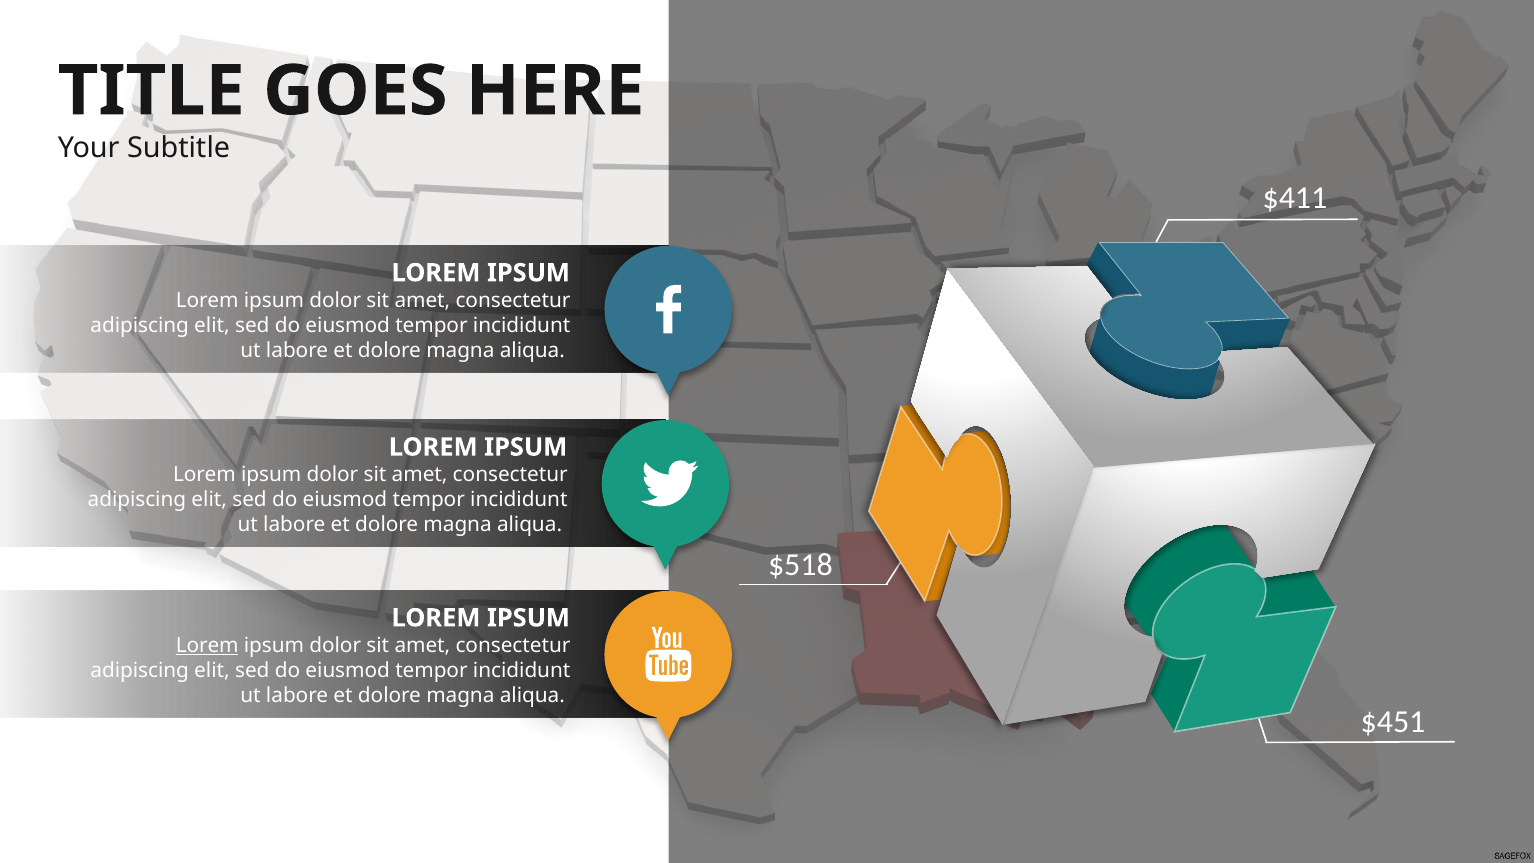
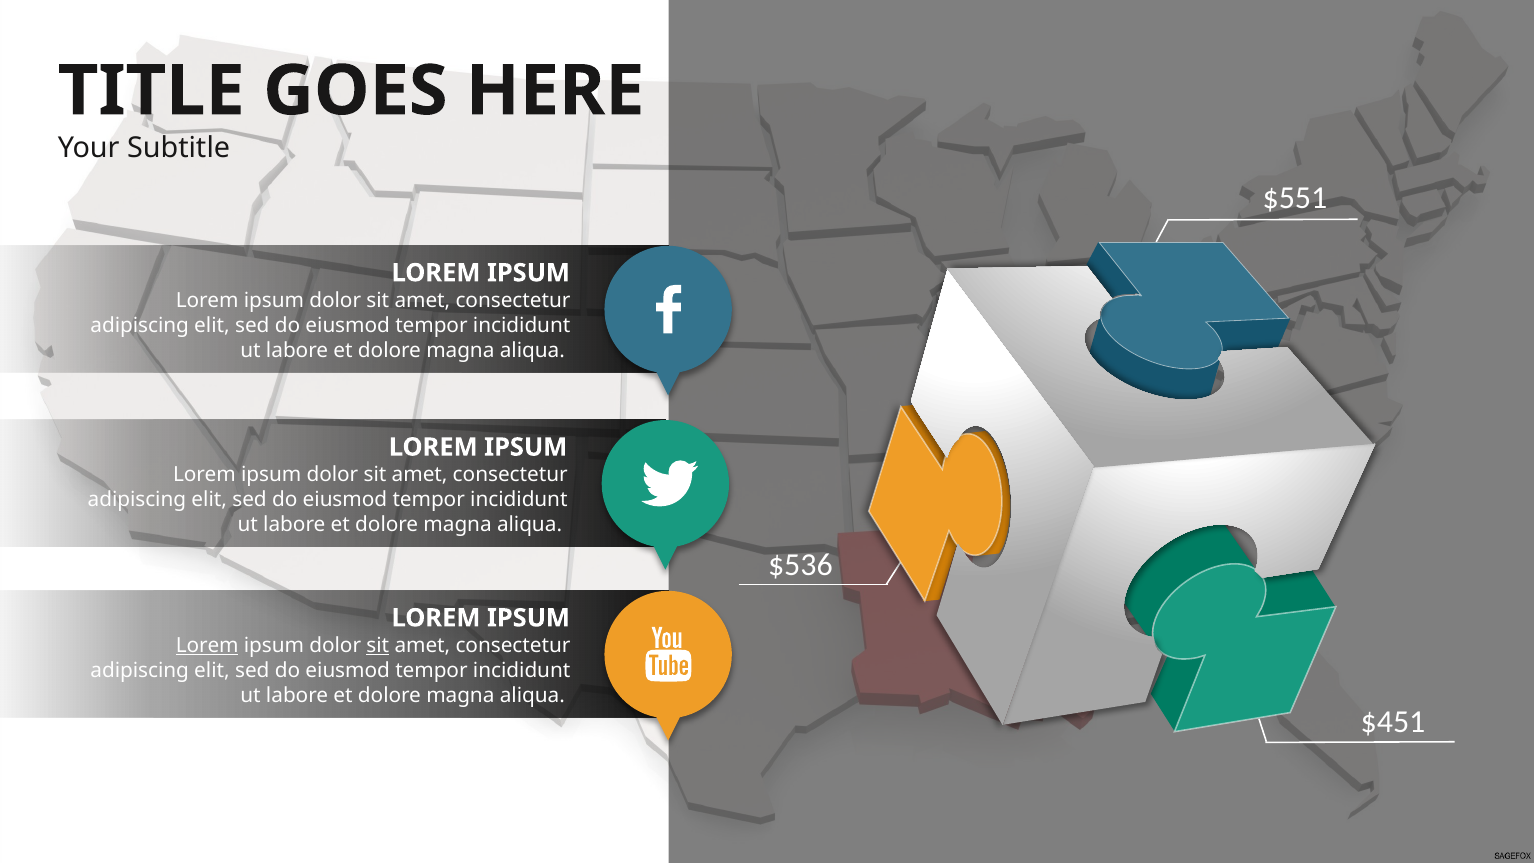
$411: $411 -> $551
$518: $518 -> $536
sit at (378, 645) underline: none -> present
